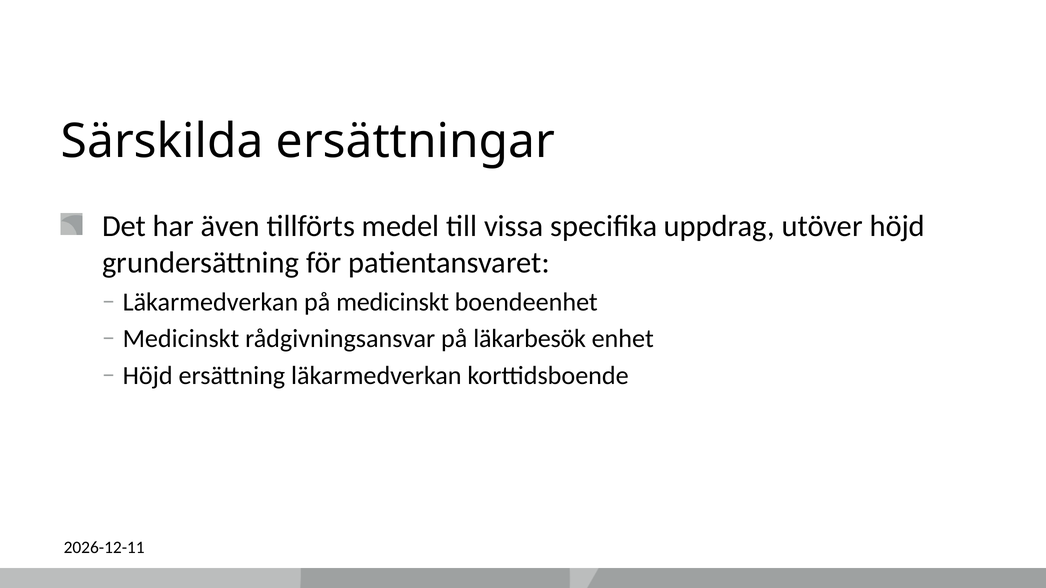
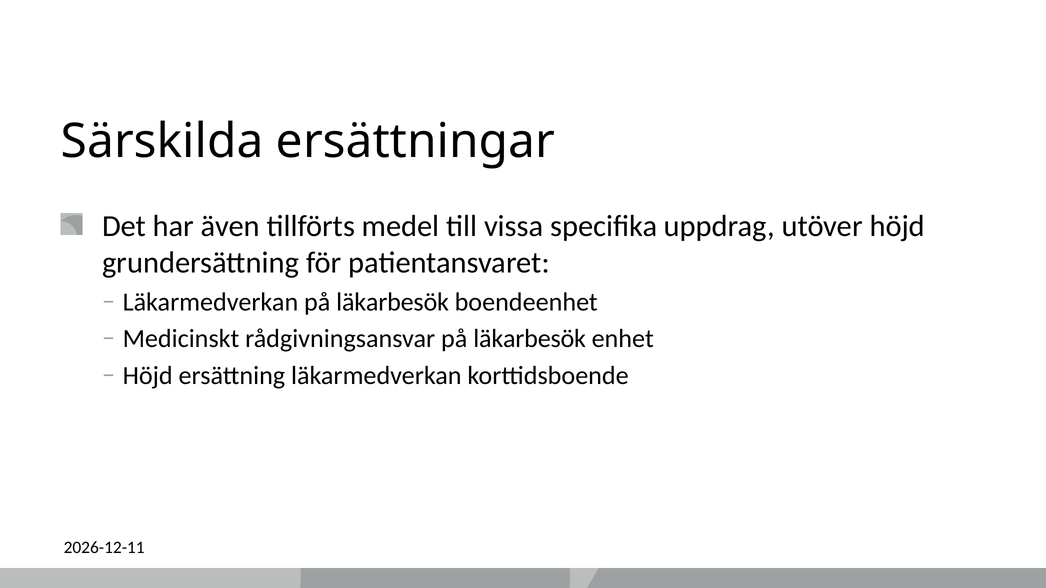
Läkarmedverkan på medicinskt: medicinskt -> läkarbesök
